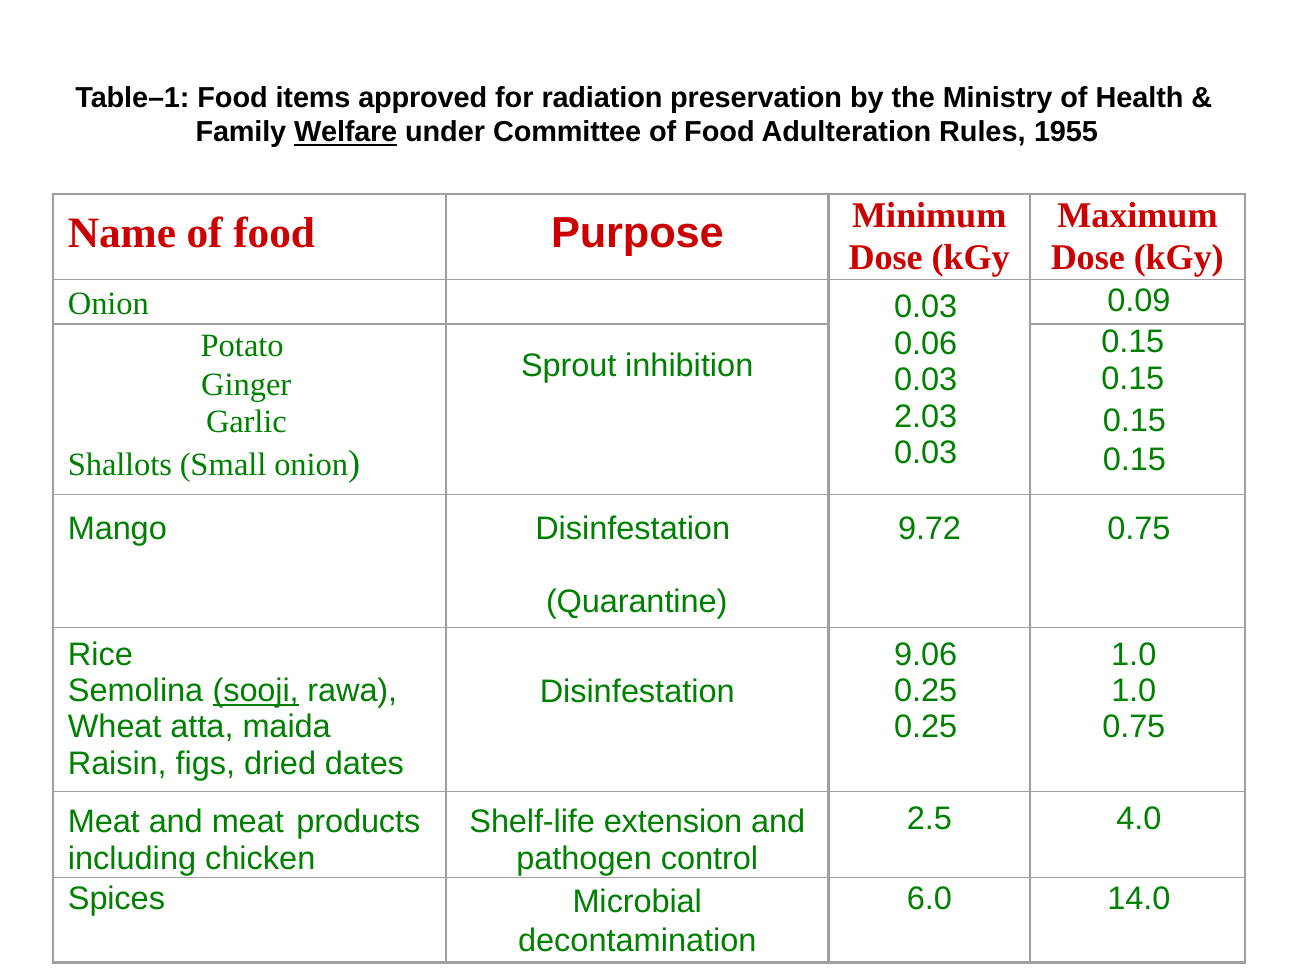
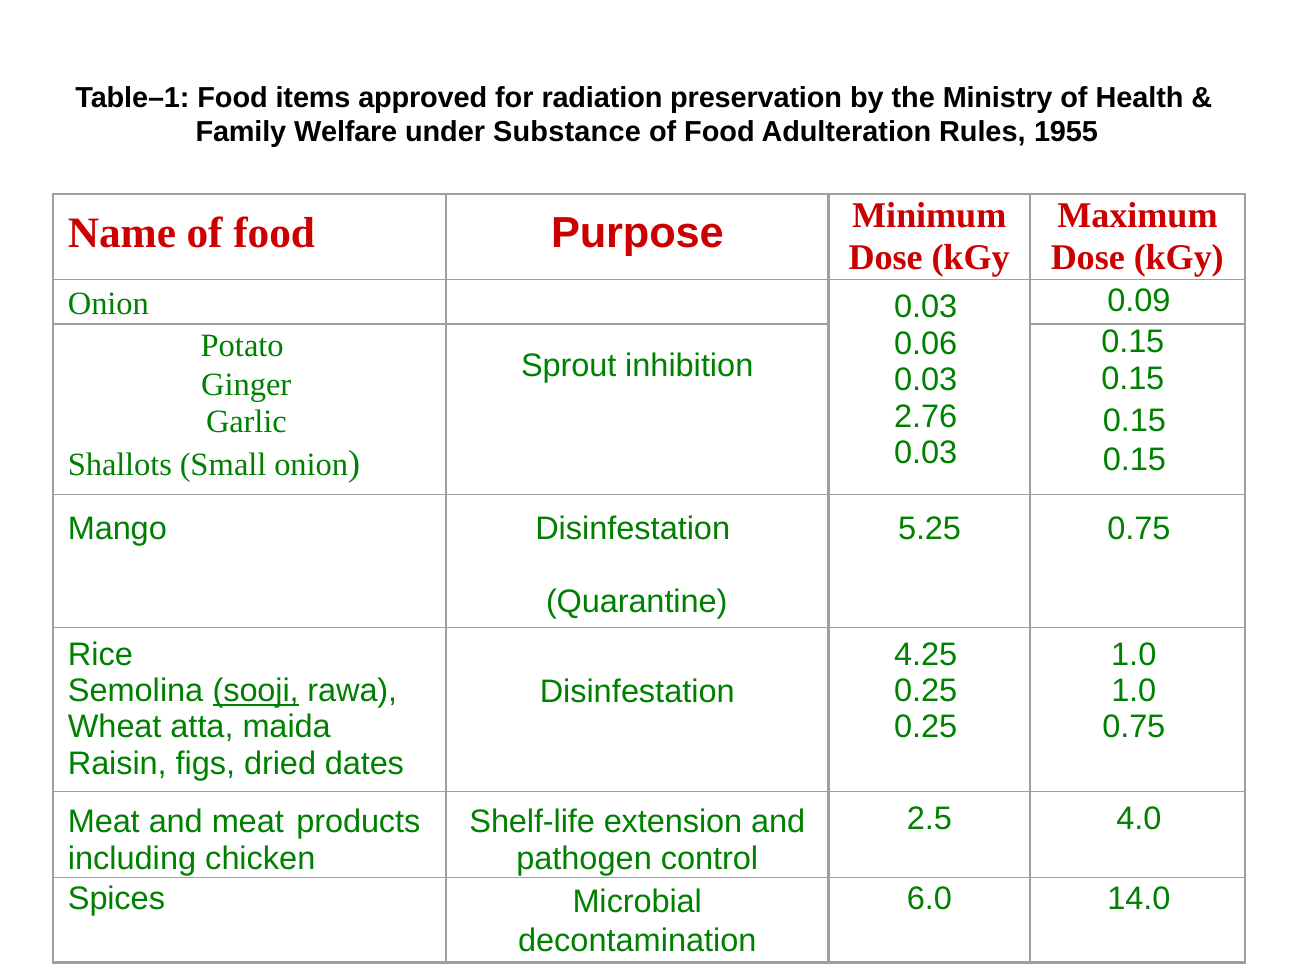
Welfare underline: present -> none
Committee: Committee -> Substance
2.03: 2.03 -> 2.76
9.72: 9.72 -> 5.25
9.06: 9.06 -> 4.25
